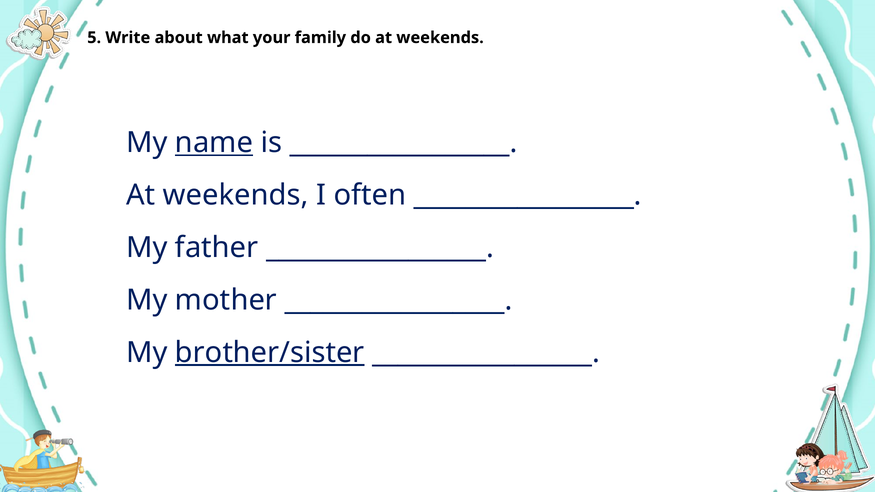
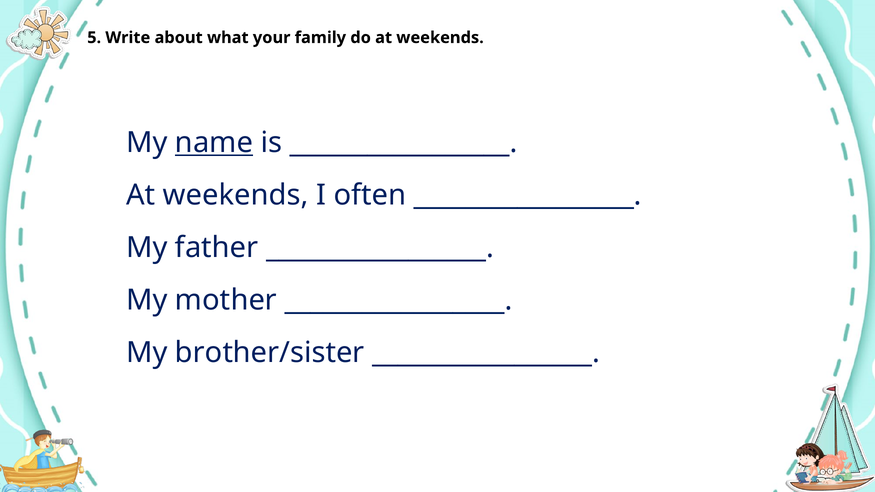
brother/sister underline: present -> none
